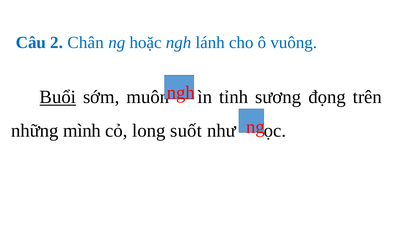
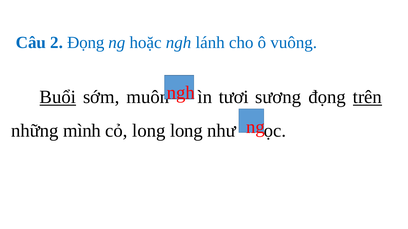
2 Chân: Chân -> Đọng
tỉnh: tỉnh -> tươi
trên underline: none -> present
long suốt: suốt -> long
